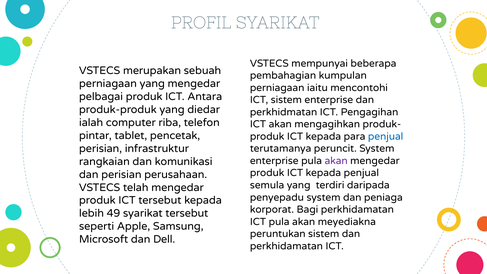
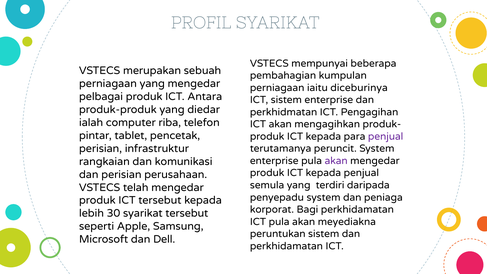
mencontohi: mencontohi -> diceburinya
penjual at (386, 136) colour: blue -> purple
49: 49 -> 30
